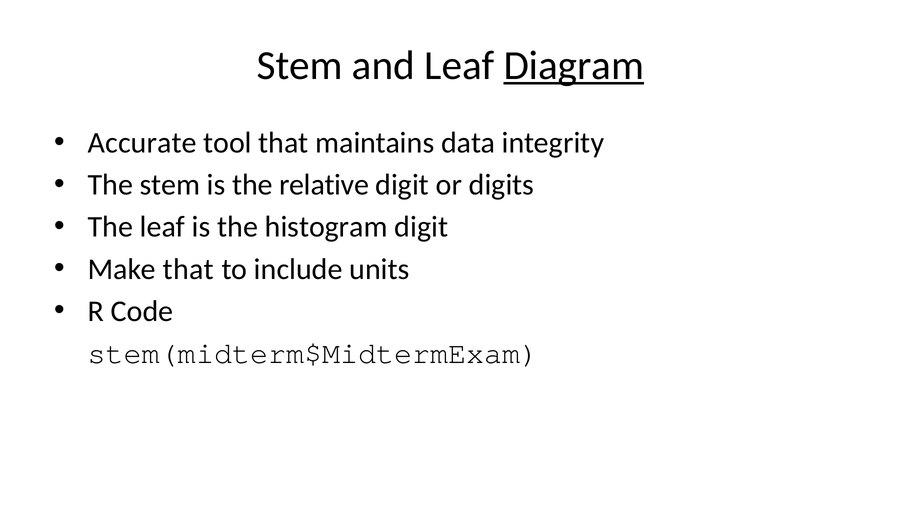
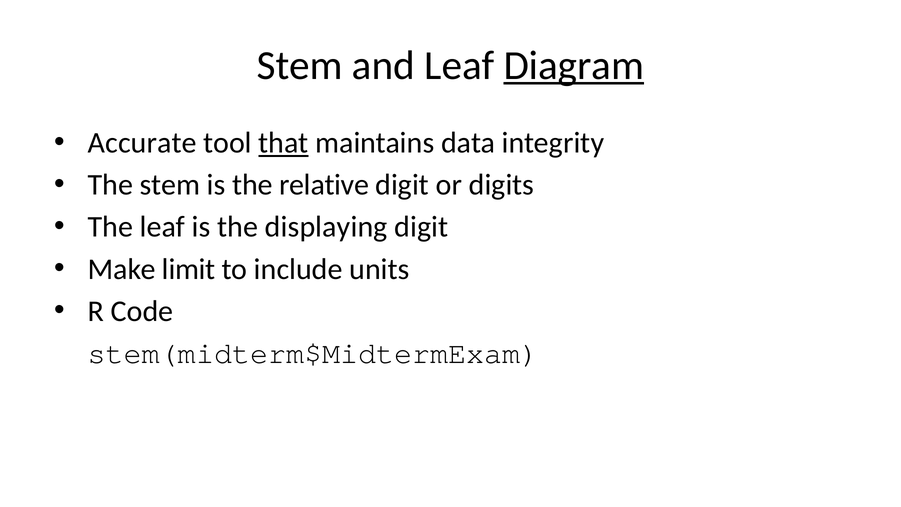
that at (283, 143) underline: none -> present
histogram: histogram -> displaying
Make that: that -> limit
